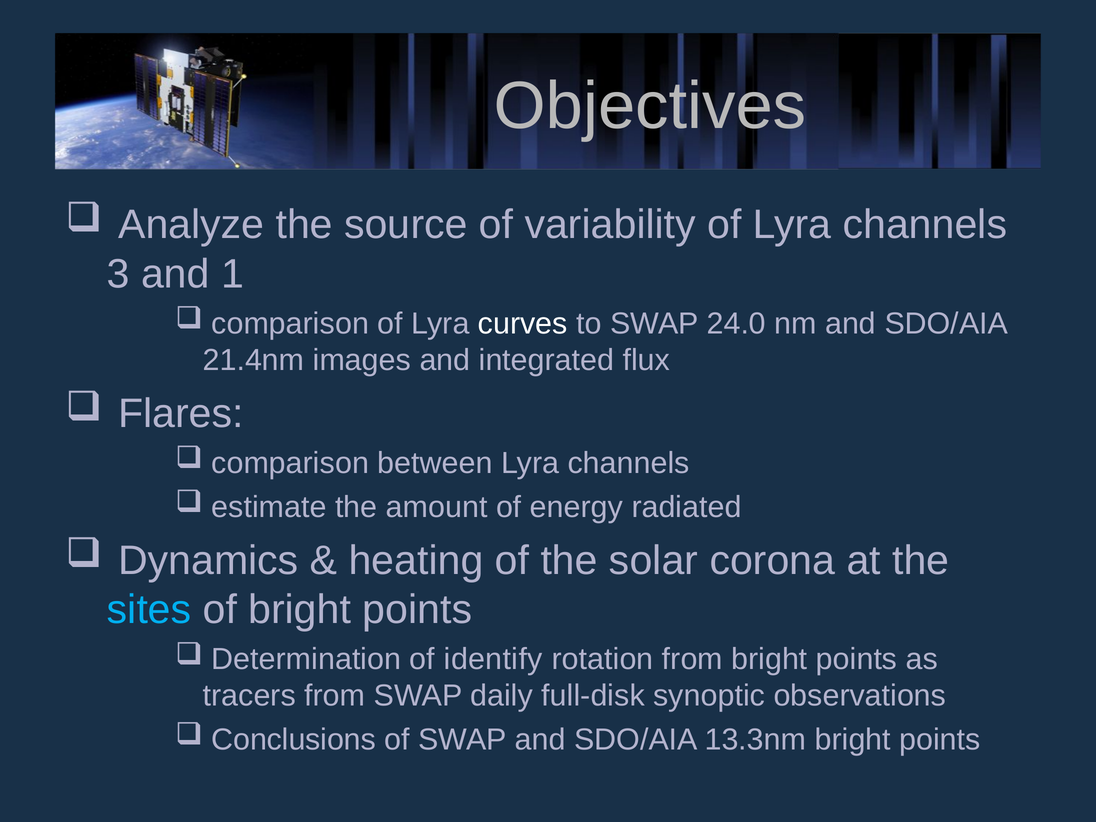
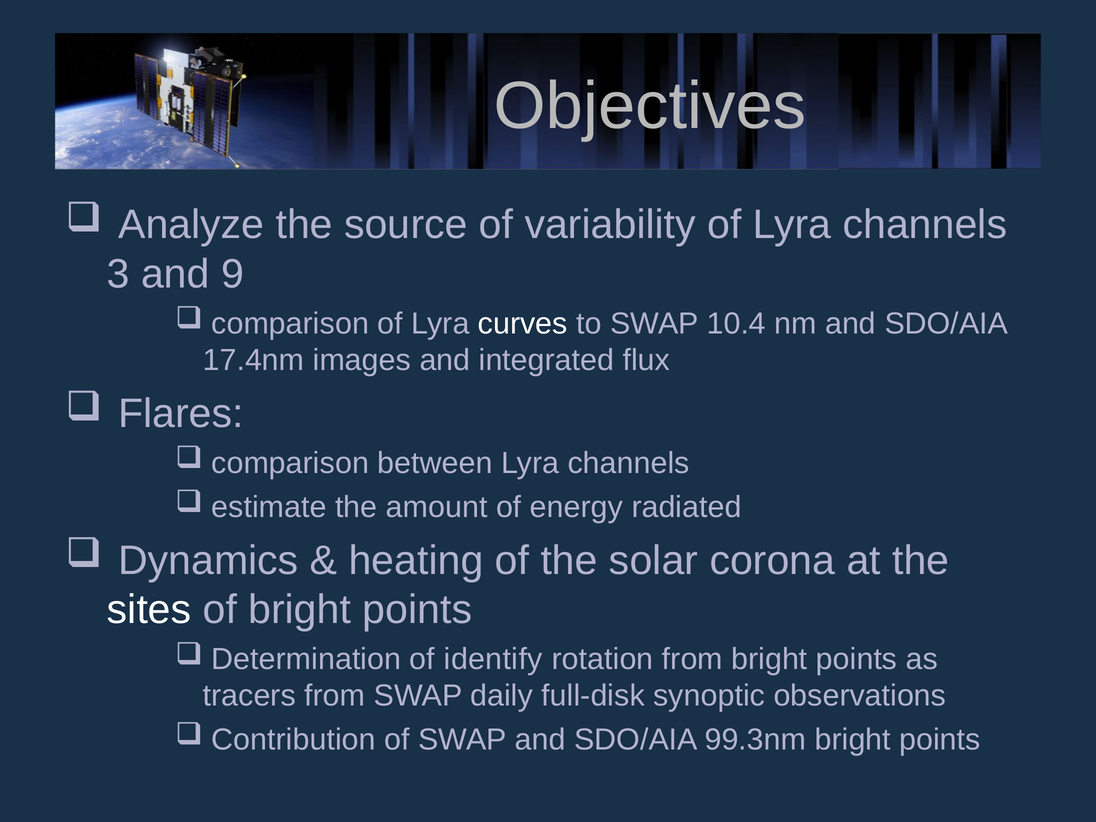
1: 1 -> 9
24.0: 24.0 -> 10.4
21.4nm: 21.4nm -> 17.4nm
sites colour: light blue -> white
Conclusions: Conclusions -> Contribution
13.3nm: 13.3nm -> 99.3nm
